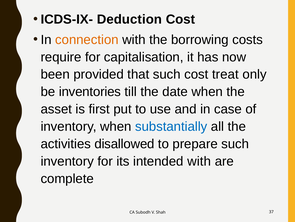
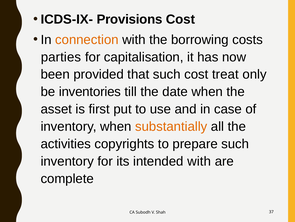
Deduction: Deduction -> Provisions
require: require -> parties
substantially colour: blue -> orange
disallowed: disallowed -> copyrights
